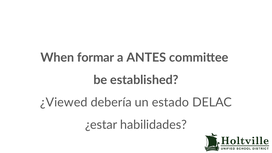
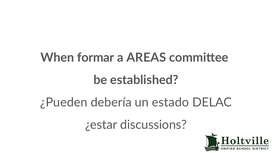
ANTES: ANTES -> AREAS
¿Viewed: ¿Viewed -> ¿Pueden
habilidades: habilidades -> discussions
